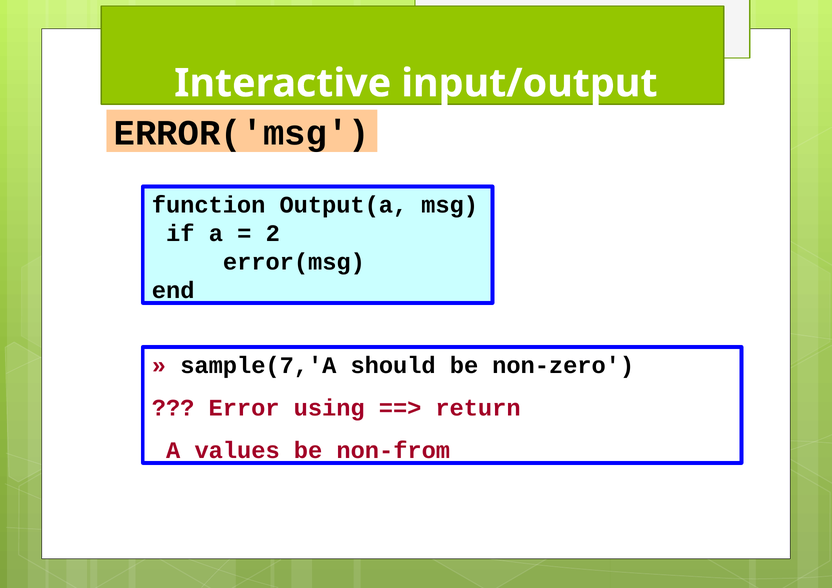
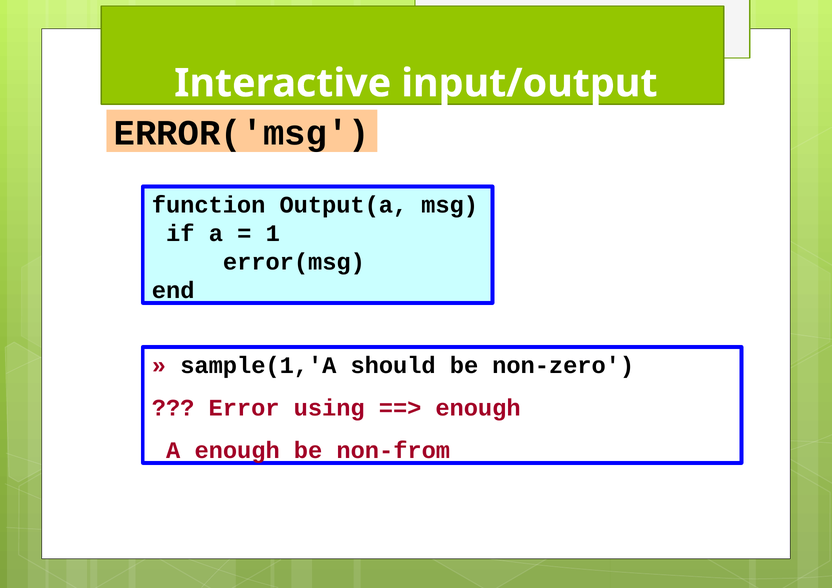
2: 2 -> 1
sample(7,'A: sample(7,'A -> sample(1,'A
return at (478, 408): return -> enough
A values: values -> enough
